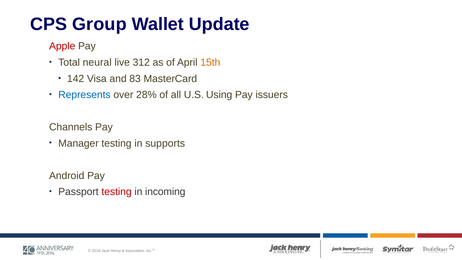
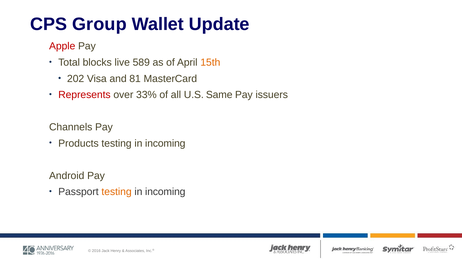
neural: neural -> blocks
312: 312 -> 589
142: 142 -> 202
83: 83 -> 81
Represents colour: blue -> red
28%: 28% -> 33%
Using: Using -> Same
Manager: Manager -> Products
supports at (165, 143): supports -> incoming
testing at (117, 192) colour: red -> orange
